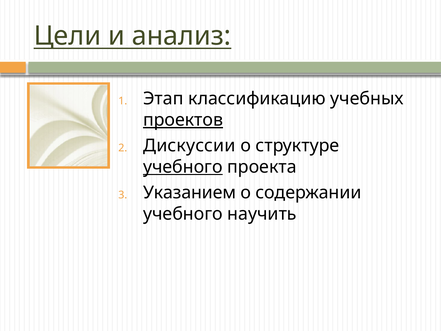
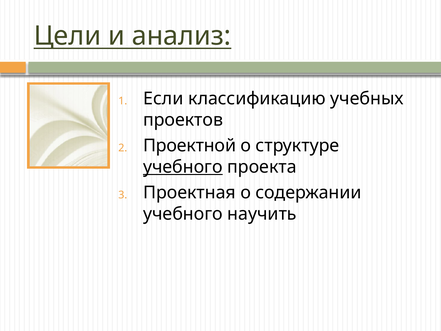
Этап: Этап -> Если
проектов underline: present -> none
Дискуссии: Дискуссии -> Проектной
Указанием: Указанием -> Проектная
